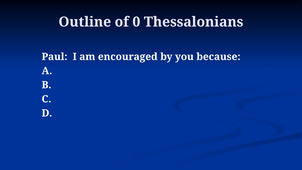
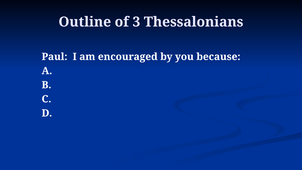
0: 0 -> 3
